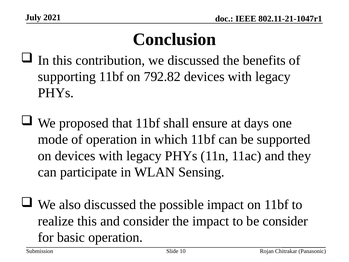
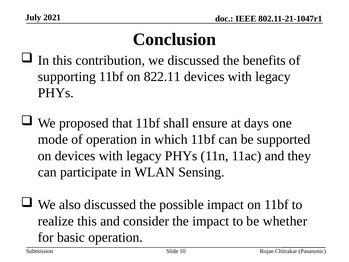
792.82: 792.82 -> 822.11
be consider: consider -> whether
